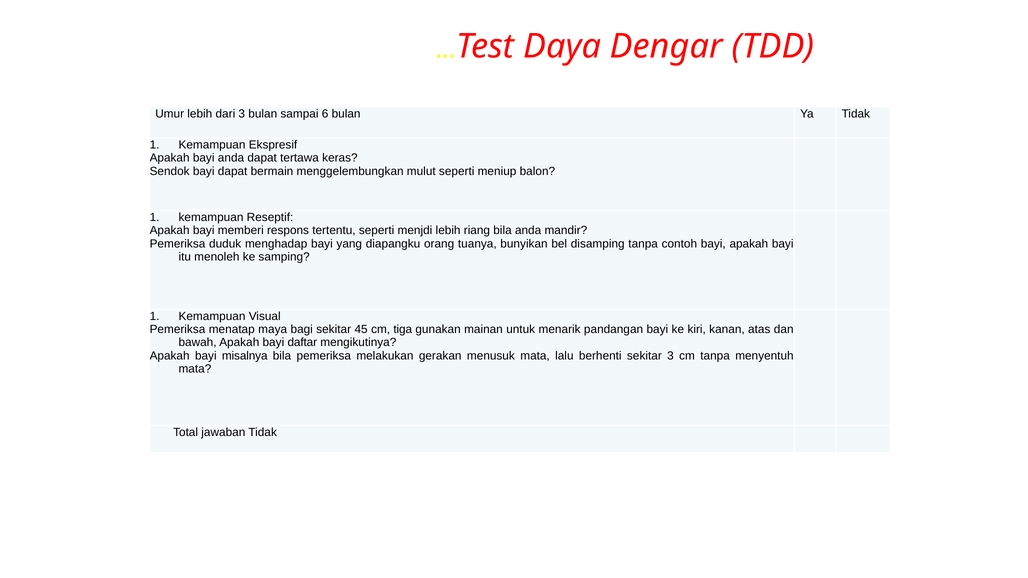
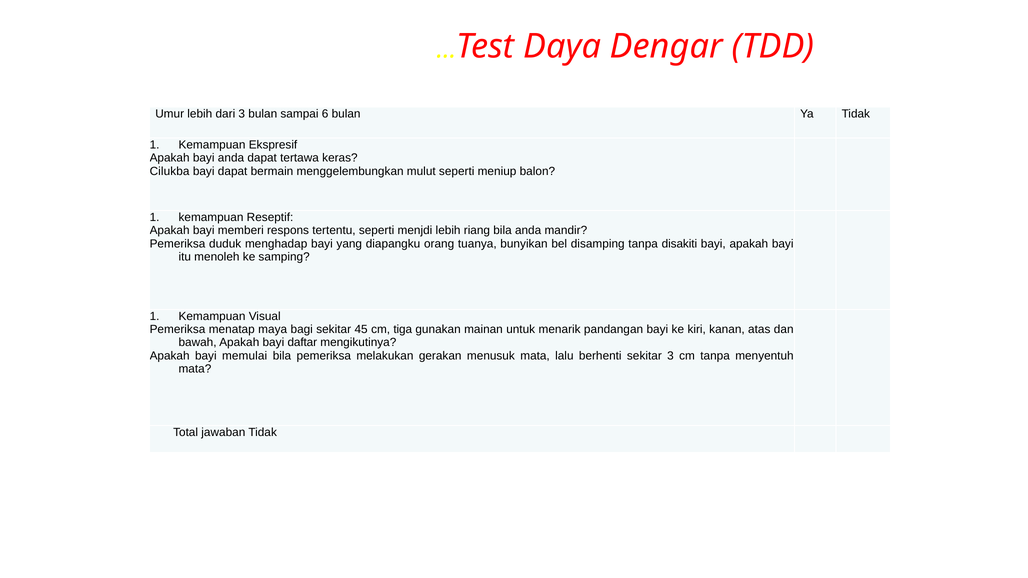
Sendok: Sendok -> Cilukba
contoh: contoh -> disakiti
misalnya: misalnya -> memulai
